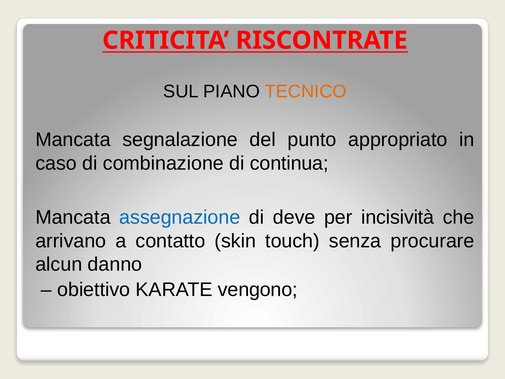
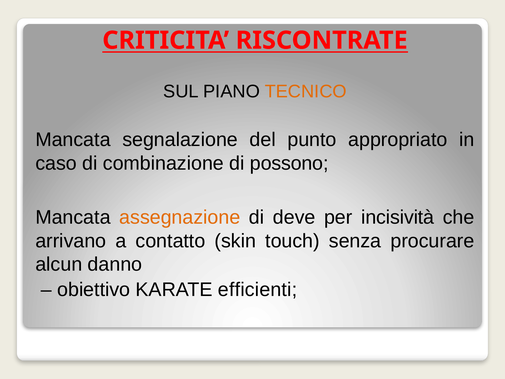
continua: continua -> possono
assegnazione colour: blue -> orange
vengono: vengono -> efficienti
